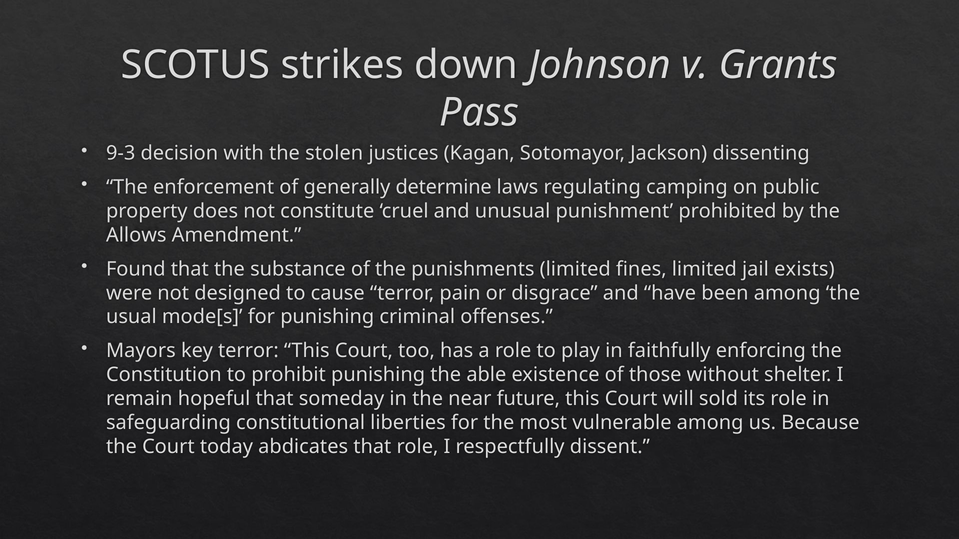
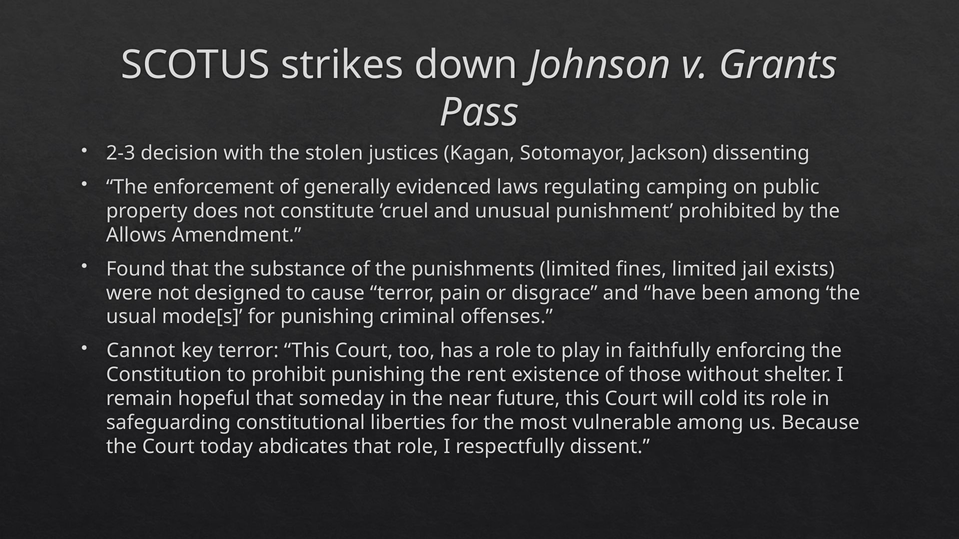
9-3: 9-3 -> 2-3
determine: determine -> evidenced
Mayors: Mayors -> Cannot
able: able -> rent
sold: sold -> cold
